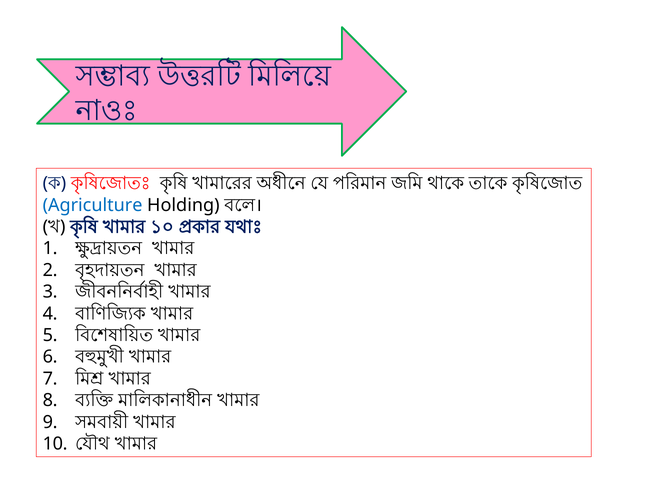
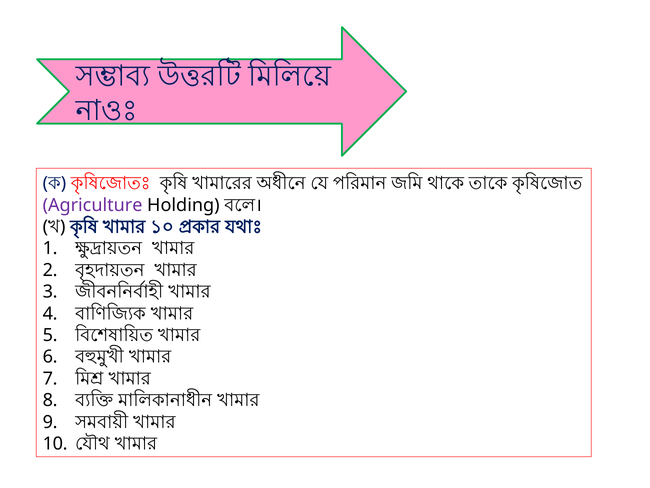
Agriculture colour: blue -> purple
